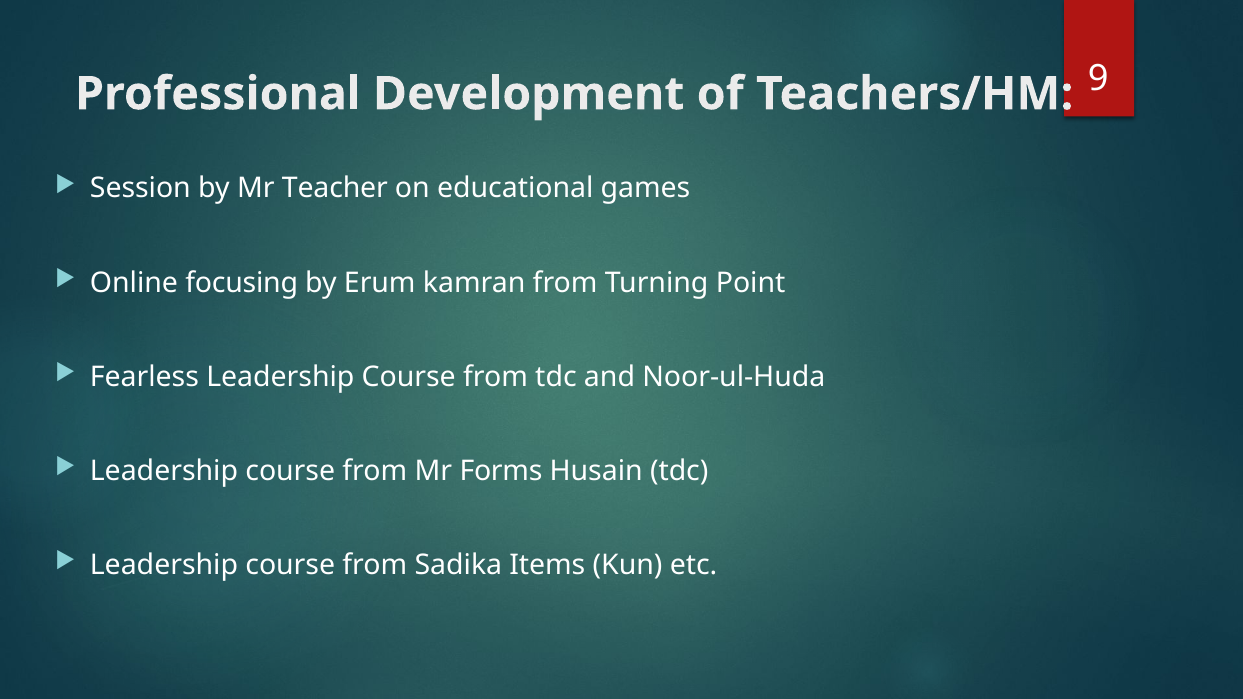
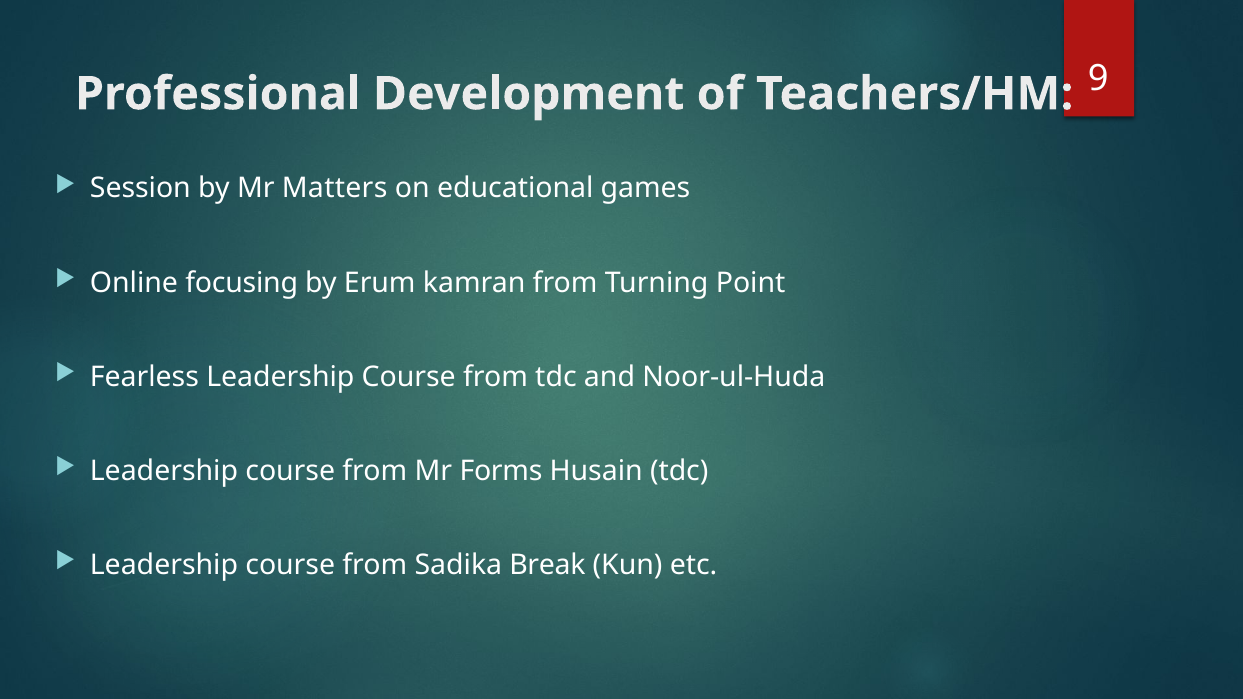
Teacher: Teacher -> Matters
Items: Items -> Break
